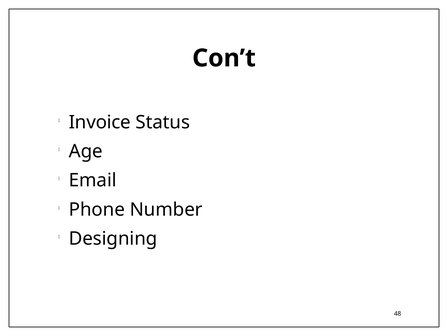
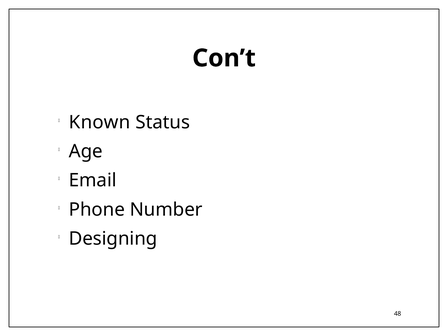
Invoice: Invoice -> Known
